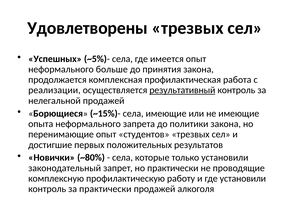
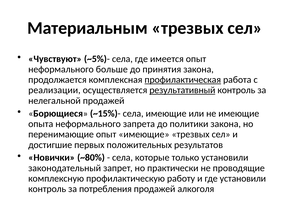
Удовлетворены: Удовлетворены -> Материальным
Успешных: Успешных -> Чувствуют
профилактическая underline: none -> present
опыт студентов: студентов -> имеющие
за практически: практически -> потребления
